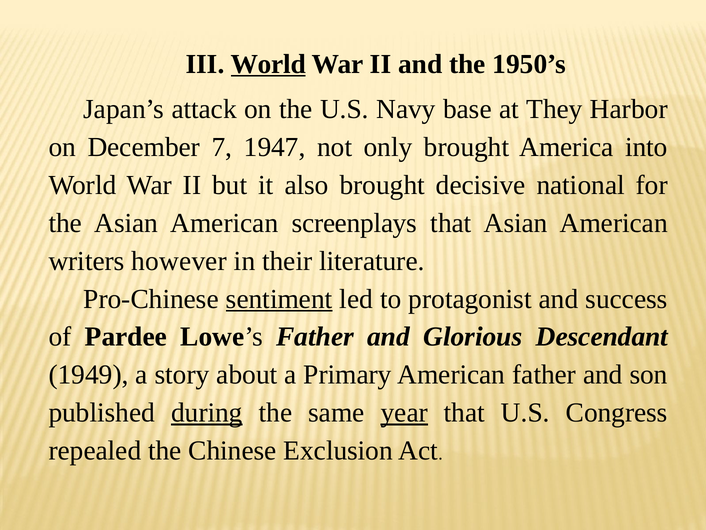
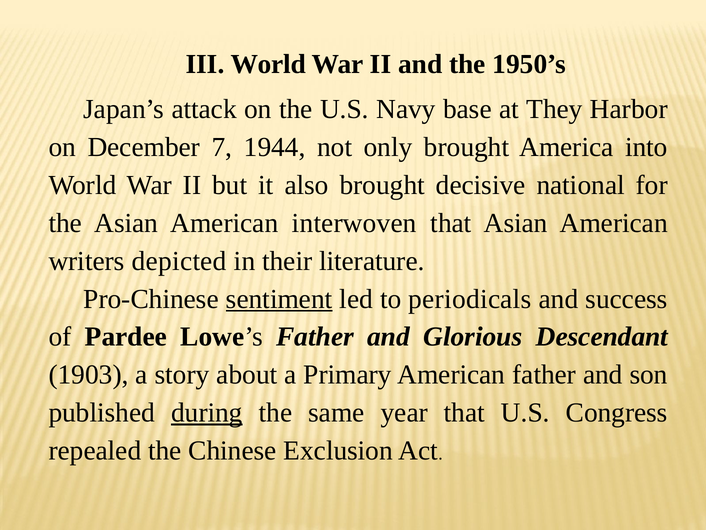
World at (268, 64) underline: present -> none
1947: 1947 -> 1944
screenplays: screenplays -> interwoven
however: however -> depicted
protagonist: protagonist -> periodicals
1949: 1949 -> 1903
year underline: present -> none
